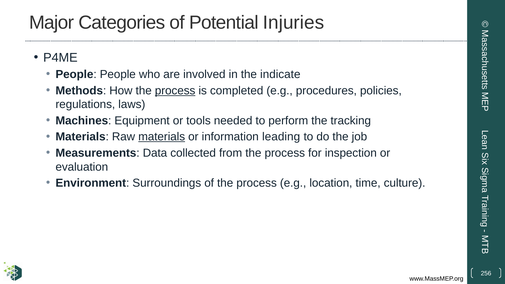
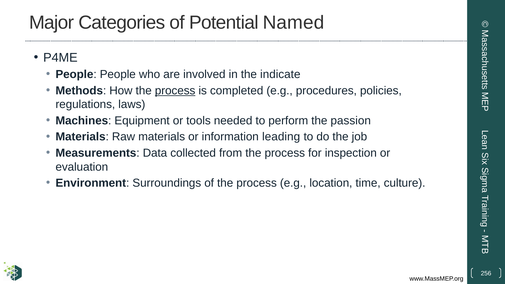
Injuries: Injuries -> Named
tracking: tracking -> passion
materials at (162, 137) underline: present -> none
